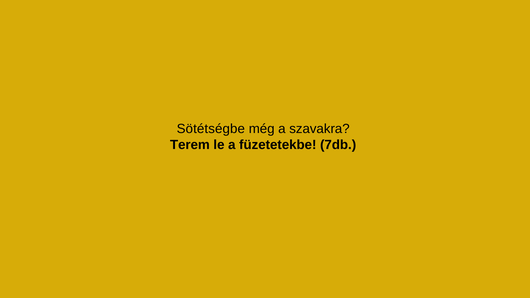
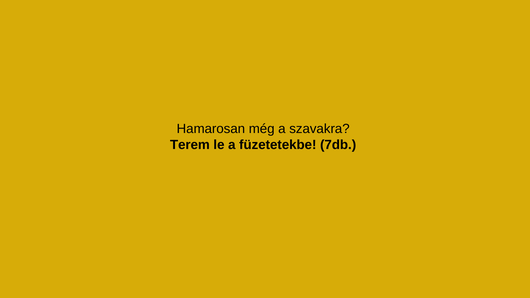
Sötétségbe: Sötétségbe -> Hamarosan
